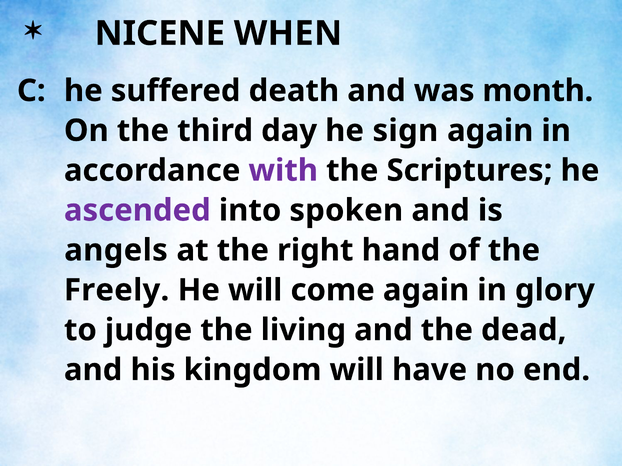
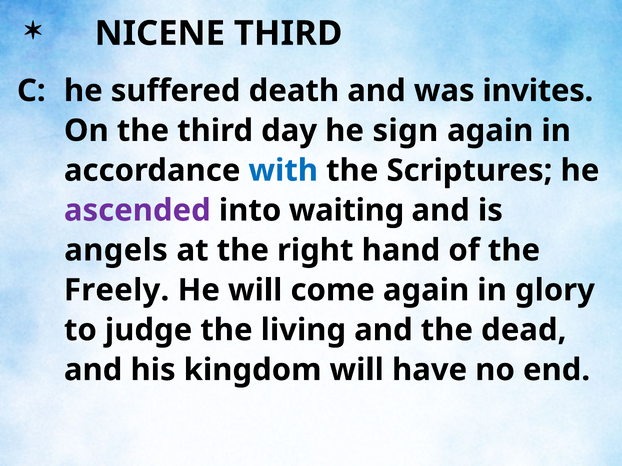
NICENE WHEN: WHEN -> THIRD
month: month -> invites
with colour: purple -> blue
spoken: spoken -> waiting
